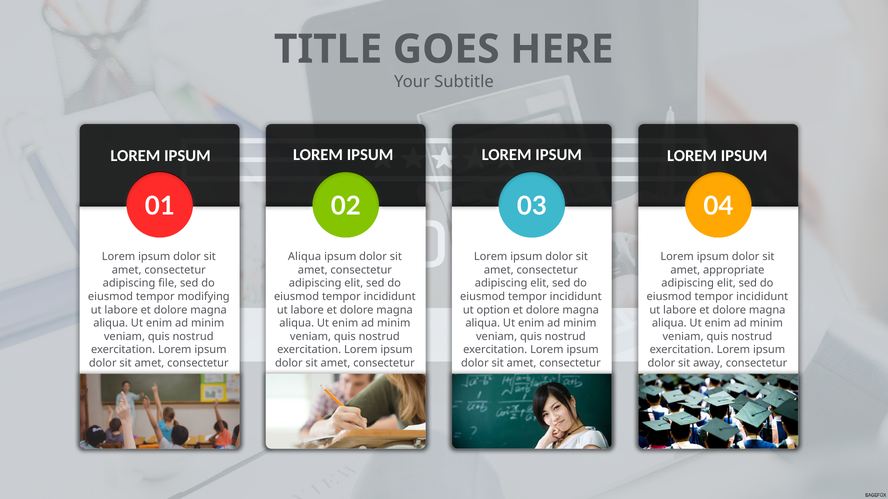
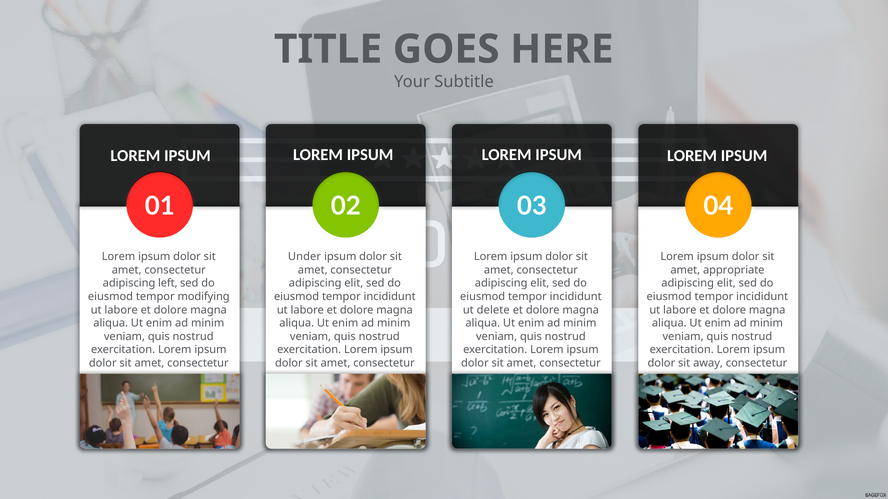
Aliqua at (305, 257): Aliqua -> Under
file: file -> left
option: option -> delete
